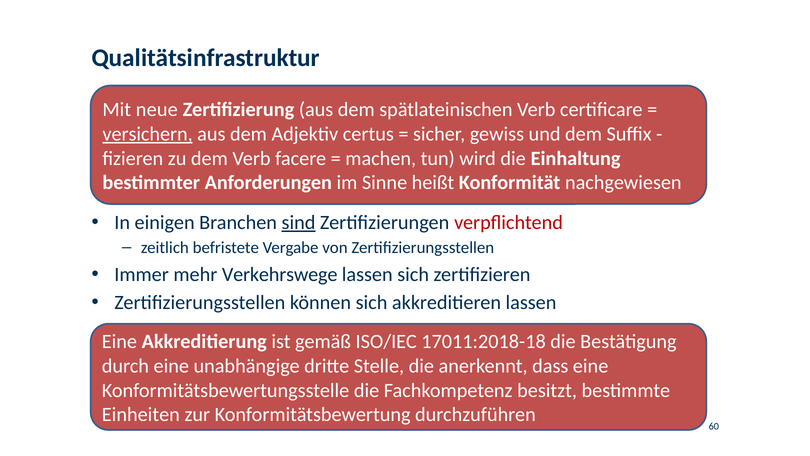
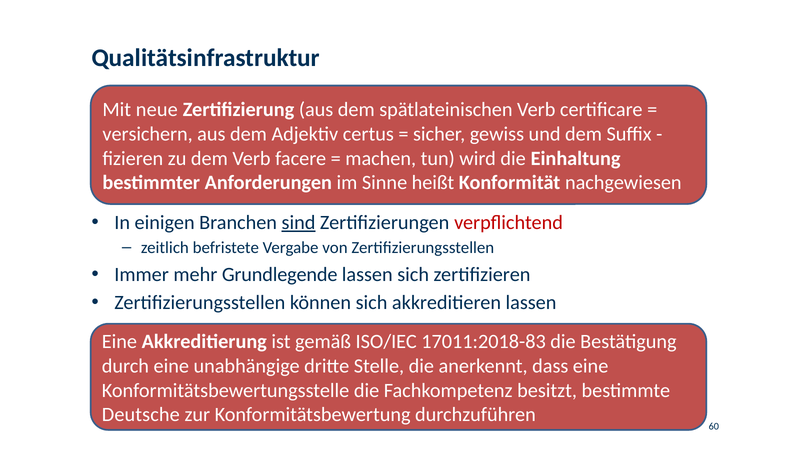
versichern underline: present -> none
Verkehrswege: Verkehrswege -> Grundlegende
17011:2018-18: 17011:2018-18 -> 17011:2018-83
Einheiten: Einheiten -> Deutsche
